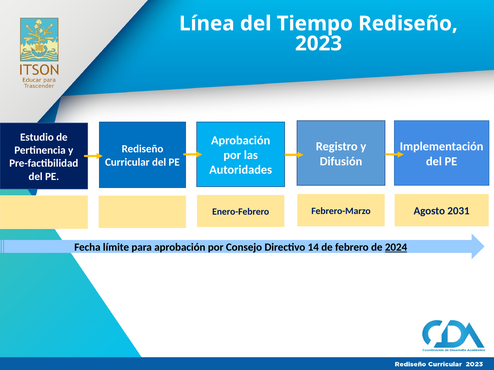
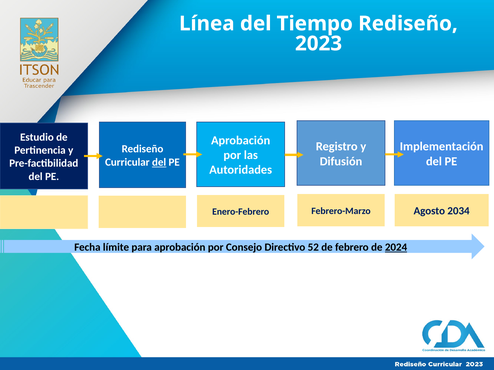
del at (159, 162) underline: none -> present
2031: 2031 -> 2034
14: 14 -> 52
